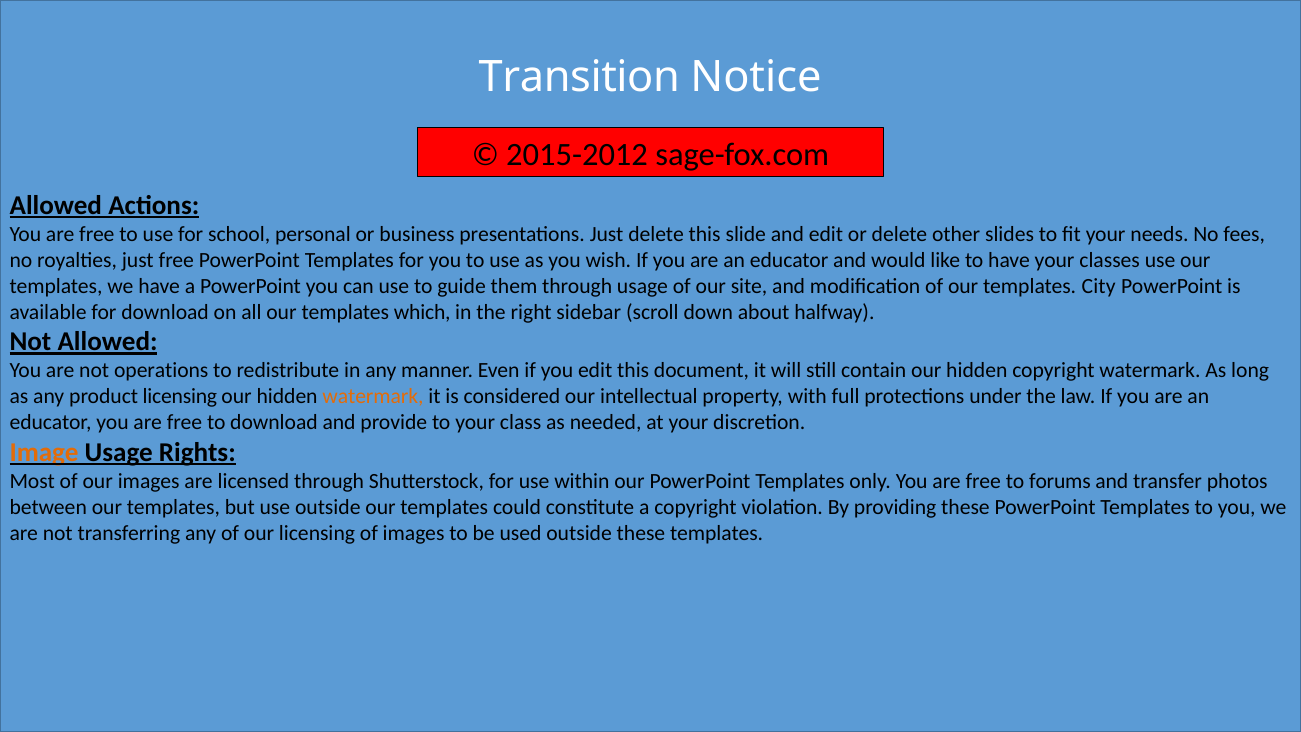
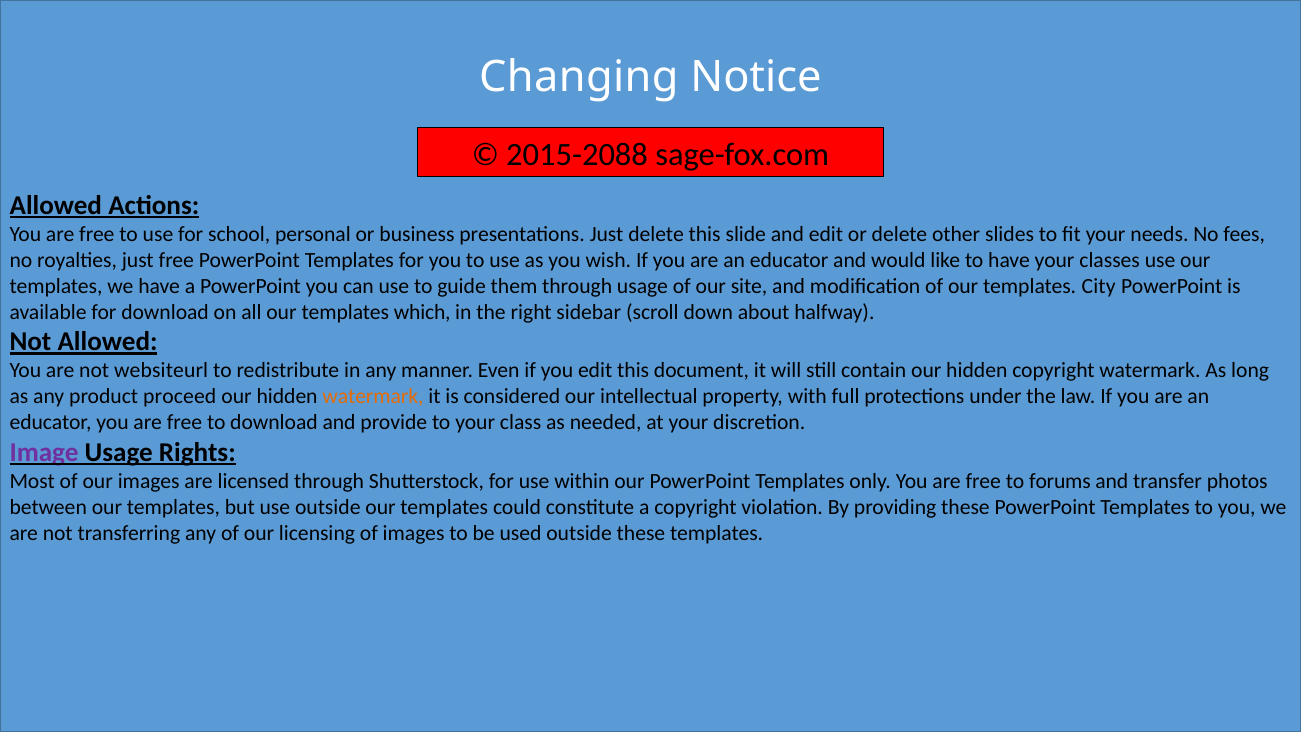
Transition: Transition -> Changing
2015-2012: 2015-2012 -> 2015-2088
operations: operations -> websiteurl
product licensing: licensing -> proceed
Image colour: orange -> purple
